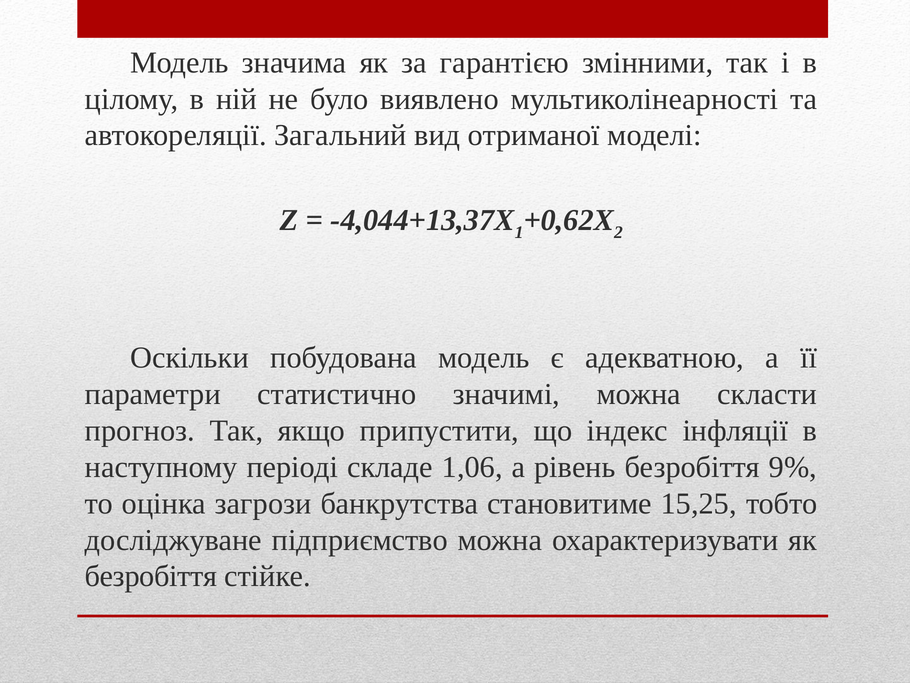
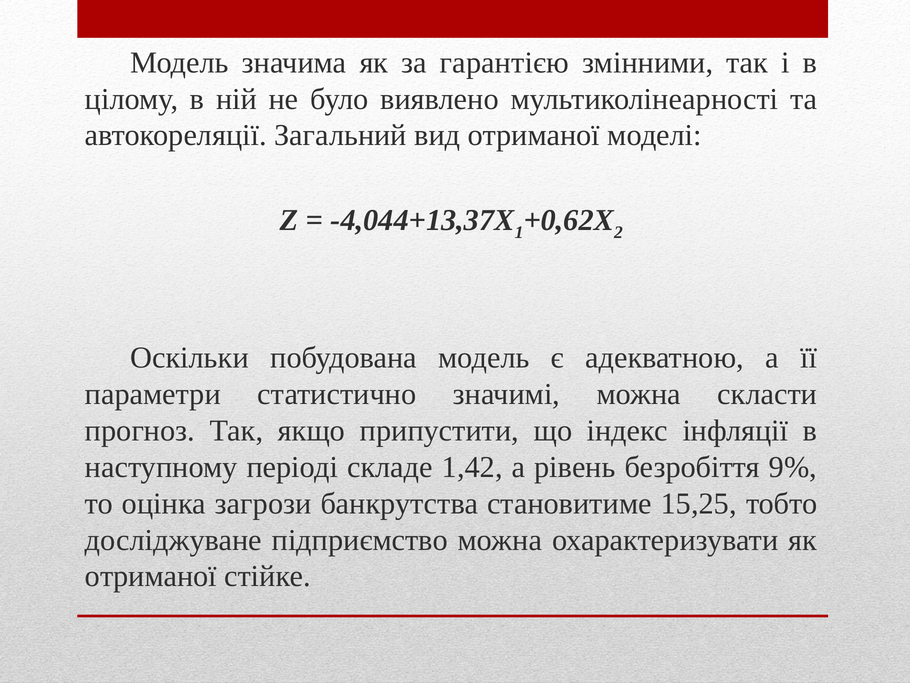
1,06: 1,06 -> 1,42
безробіття at (151, 576): безробіття -> отриманої
